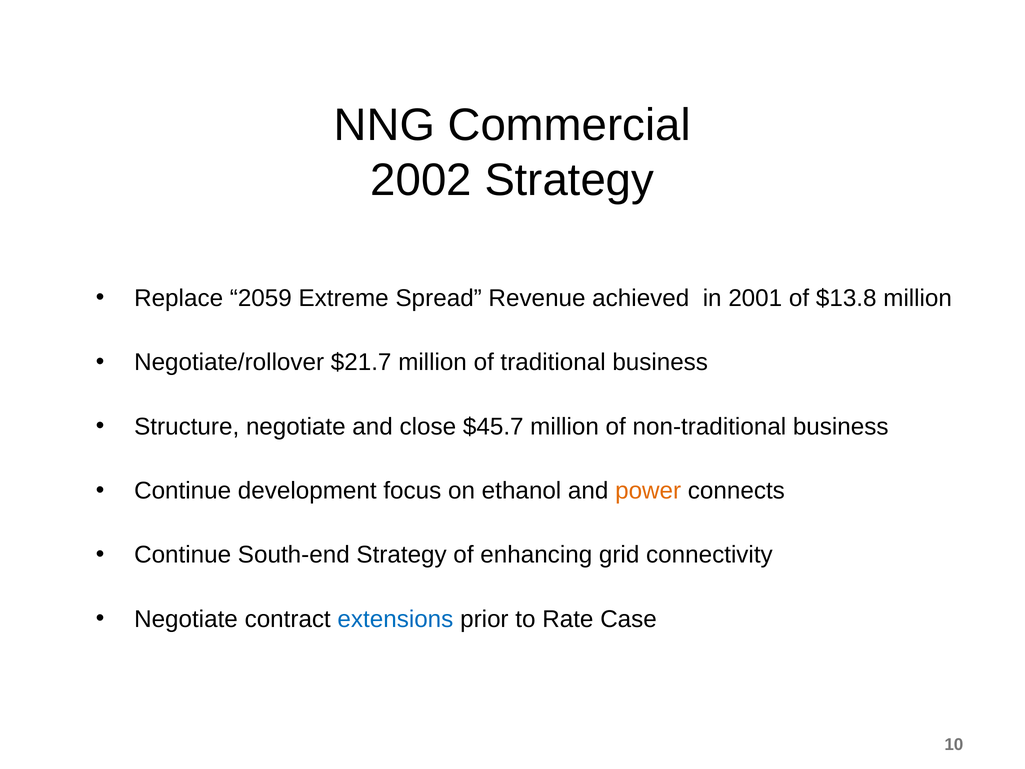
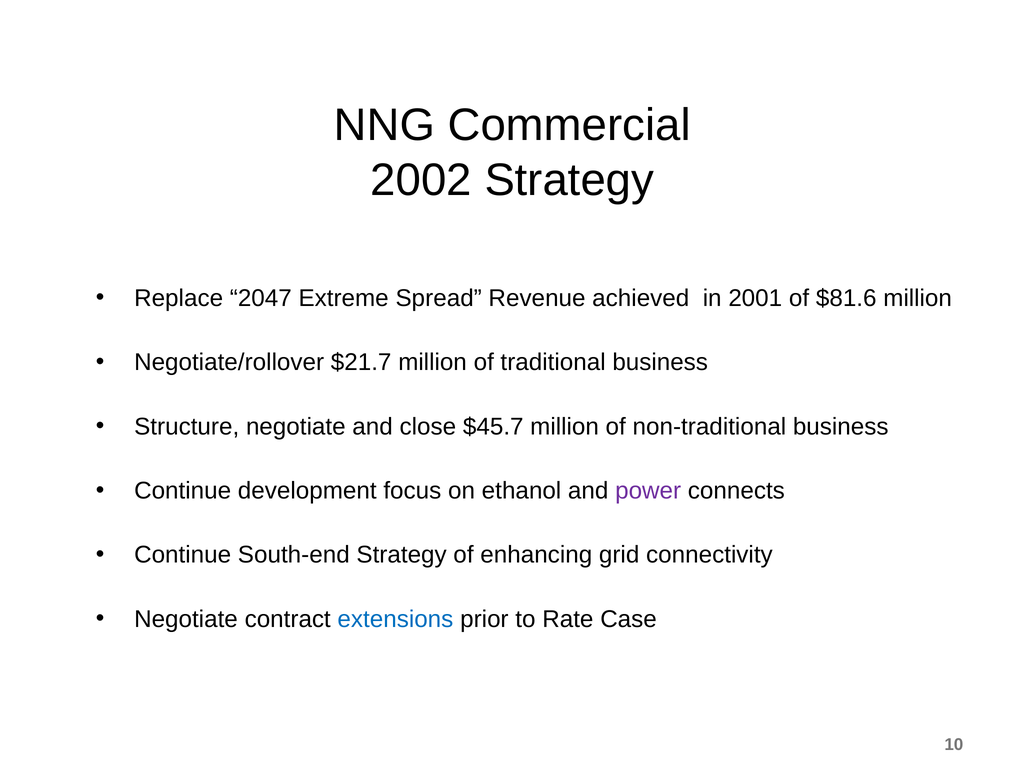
2059: 2059 -> 2047
$13.8: $13.8 -> $81.6
power colour: orange -> purple
